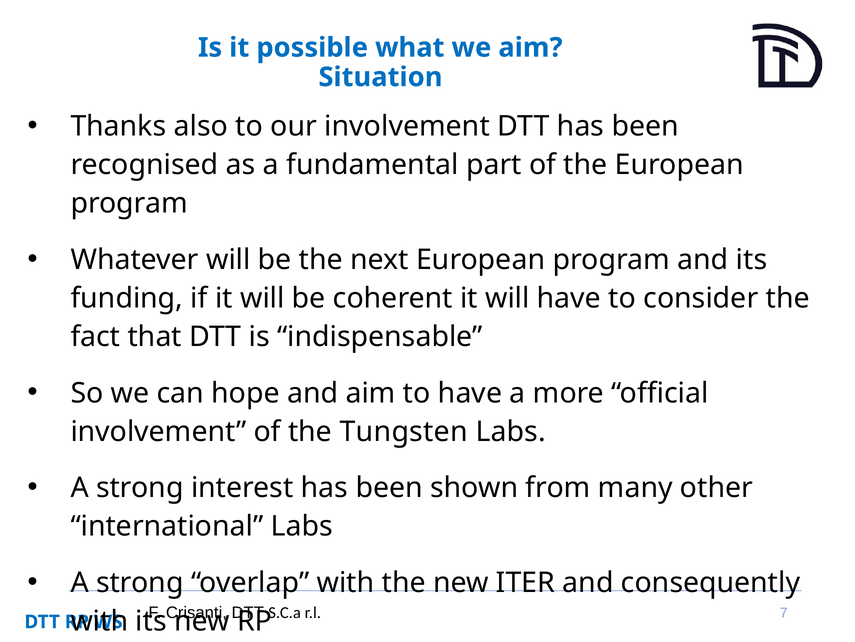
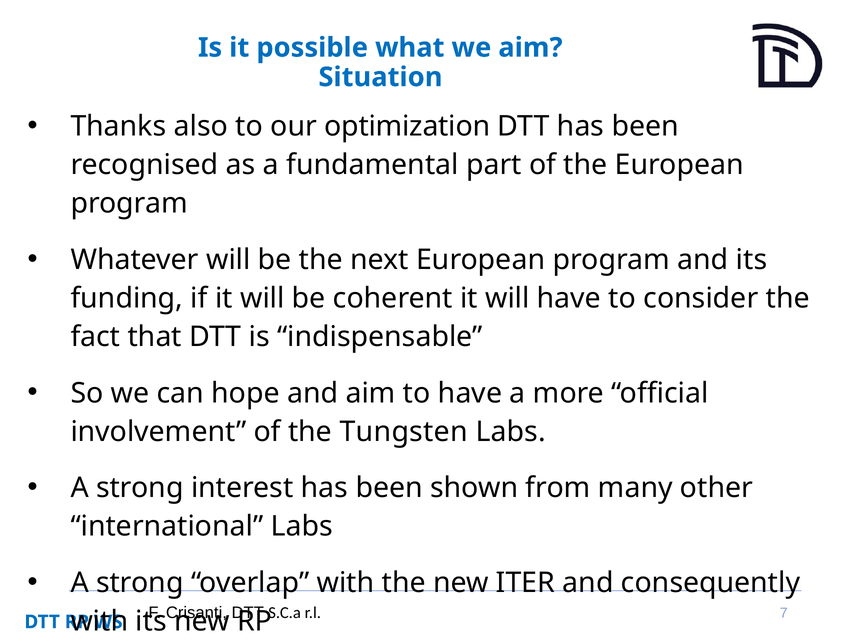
our involvement: involvement -> optimization
